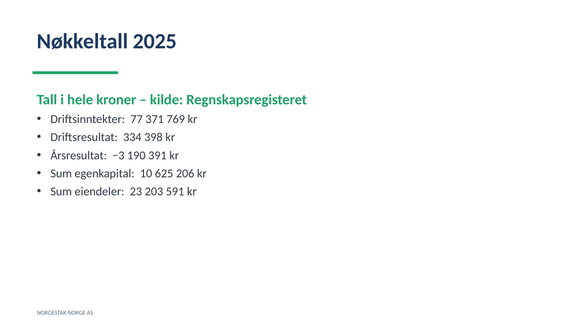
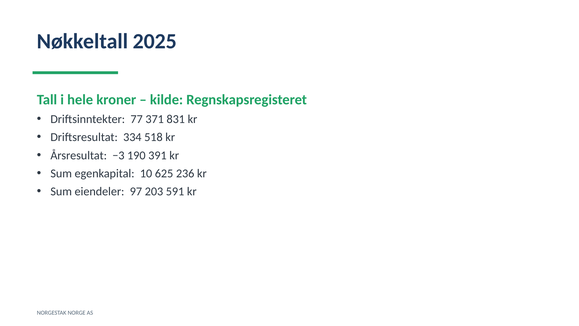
769: 769 -> 831
398: 398 -> 518
206: 206 -> 236
23: 23 -> 97
